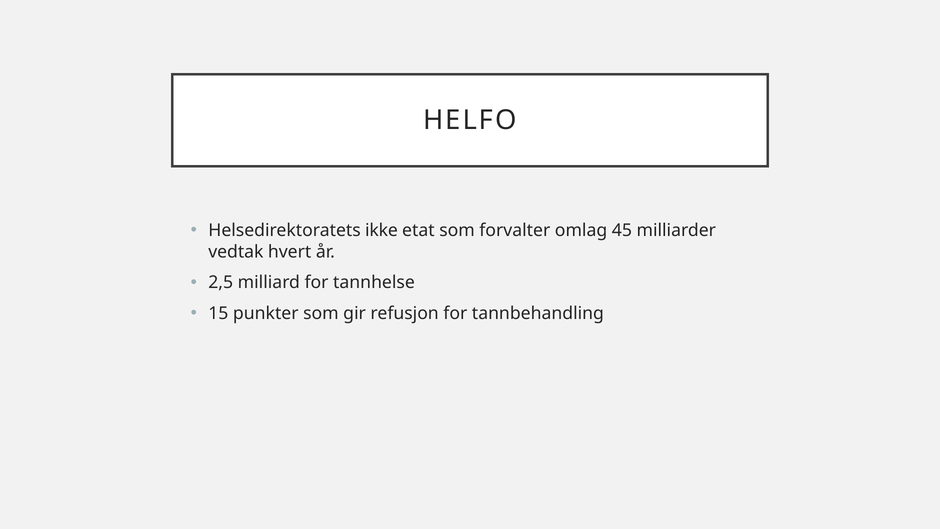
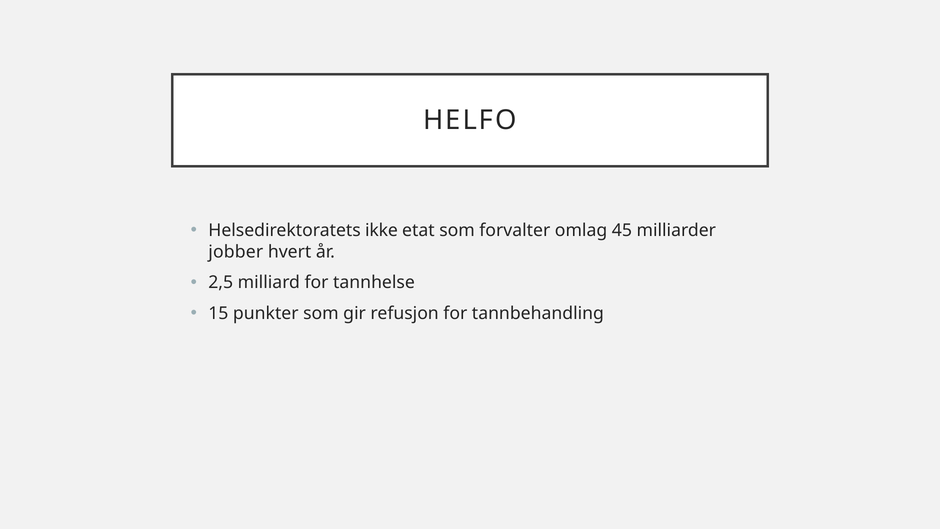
vedtak: vedtak -> jobber
